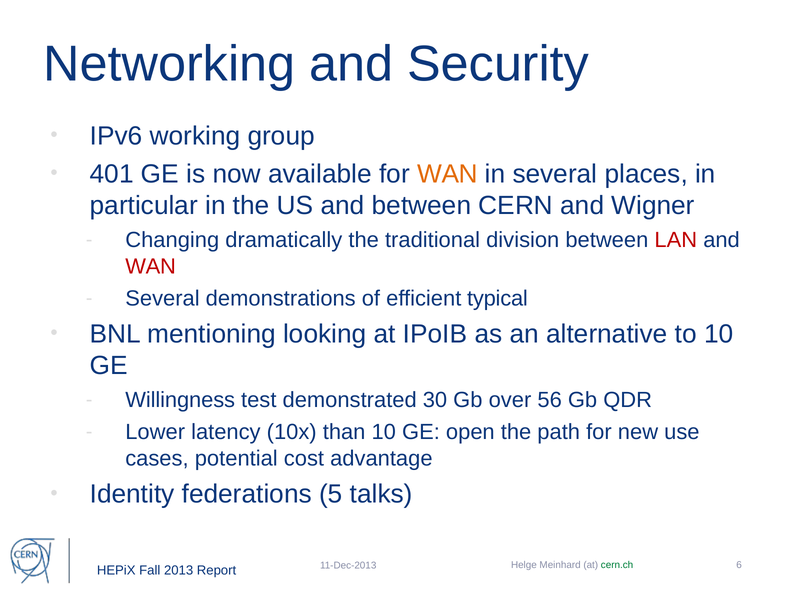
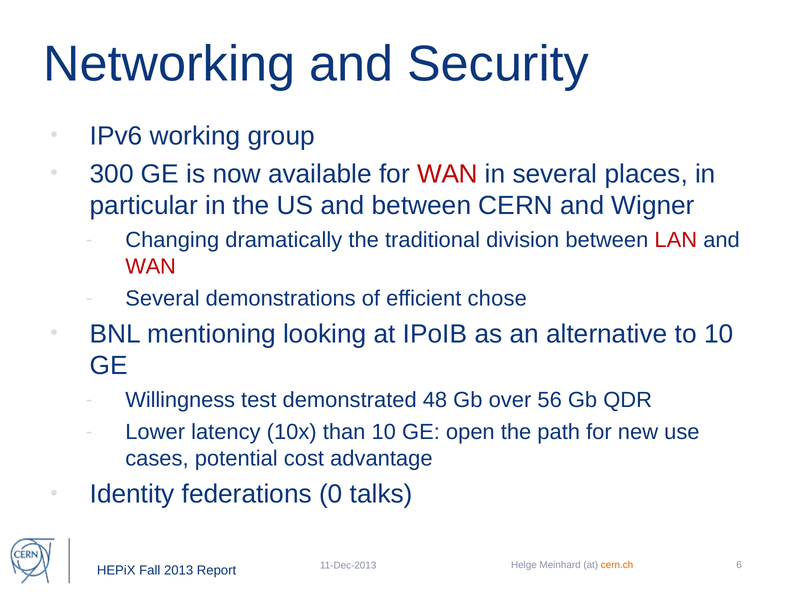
401: 401 -> 300
WAN at (447, 174) colour: orange -> red
typical: typical -> chose
30: 30 -> 48
5: 5 -> 0
cern.ch colour: green -> orange
